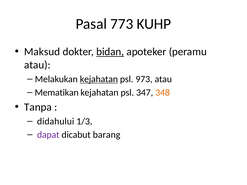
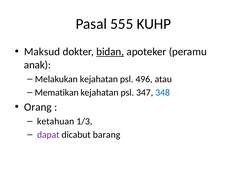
773: 773 -> 555
atau at (37, 65): atau -> anak
kejahatan at (99, 79) underline: present -> none
973: 973 -> 496
348 colour: orange -> blue
Tanpa: Tanpa -> Orang
didahului: didahului -> ketahuan
